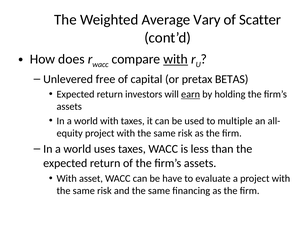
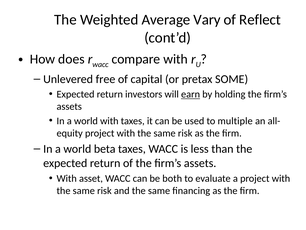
Scatter: Scatter -> Reflect
with at (176, 59) underline: present -> none
BETAS: BETAS -> SOME
uses: uses -> beta
have: have -> both
